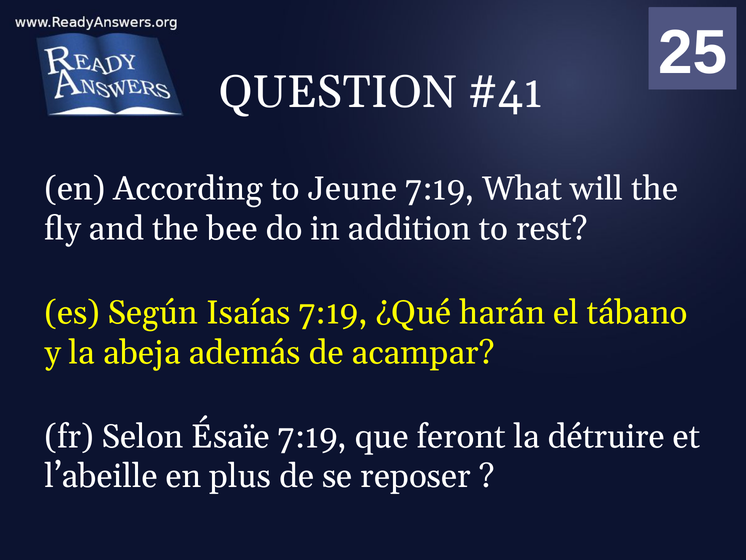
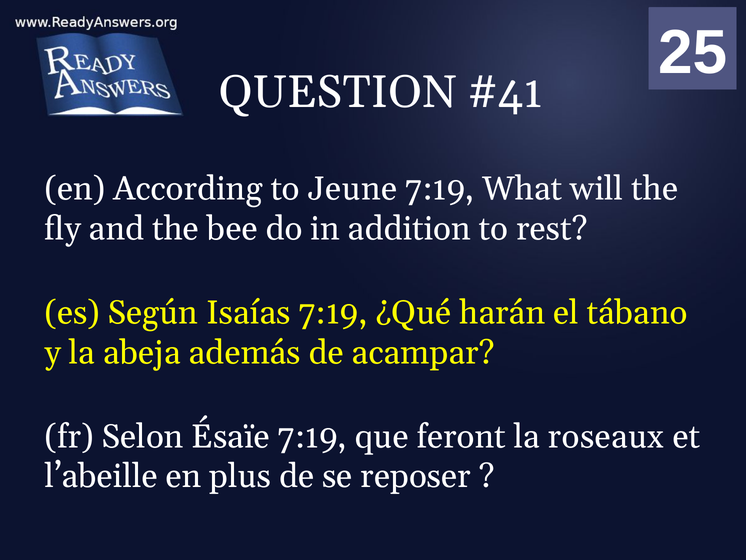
détruire: détruire -> roseaux
